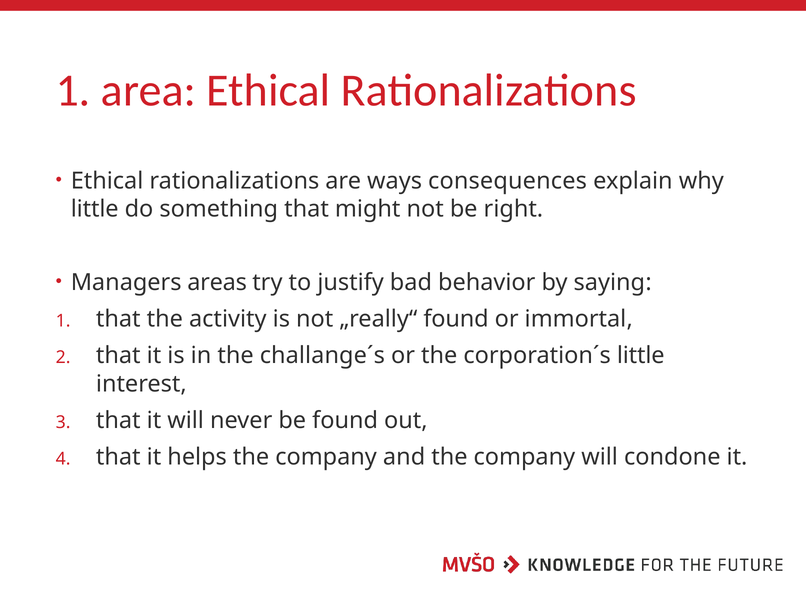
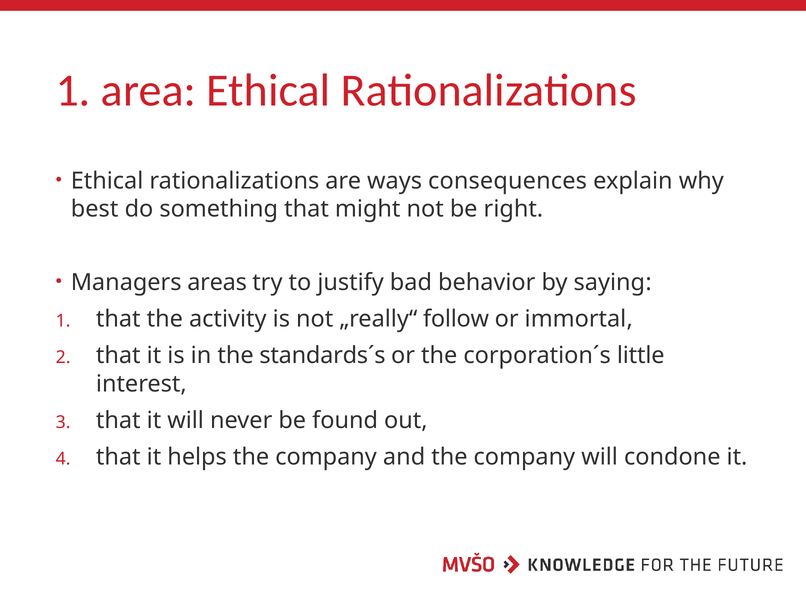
little at (95, 209): little -> best
„really“ found: found -> follow
challange´s: challange´s -> standards´s
